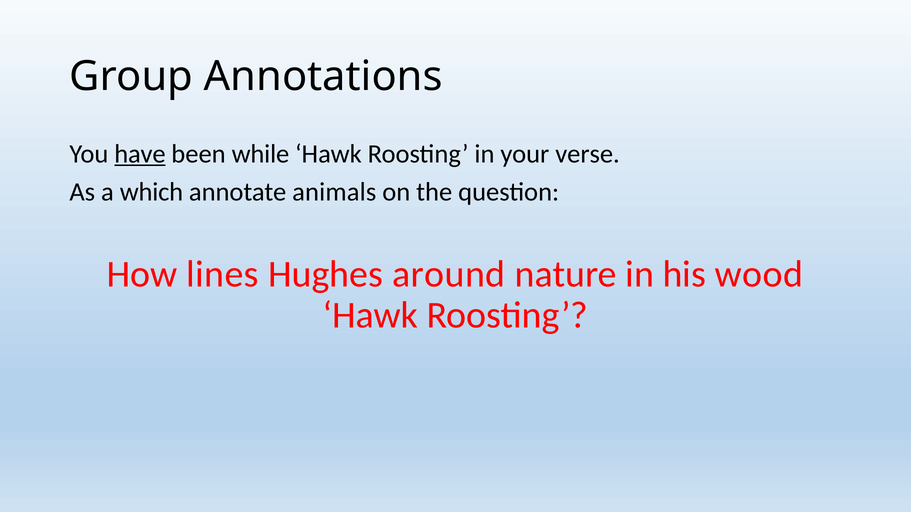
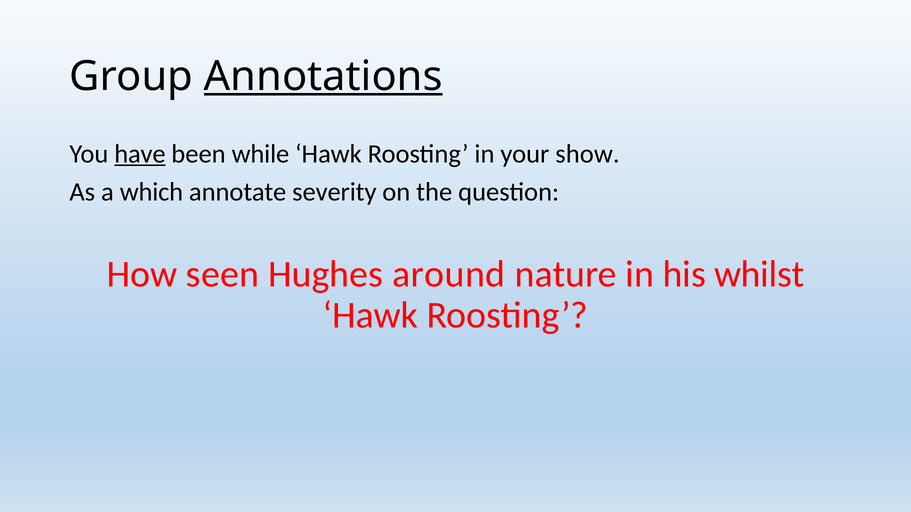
Annotations underline: none -> present
verse: verse -> show
animals: animals -> severity
lines: lines -> seen
wood: wood -> whilst
